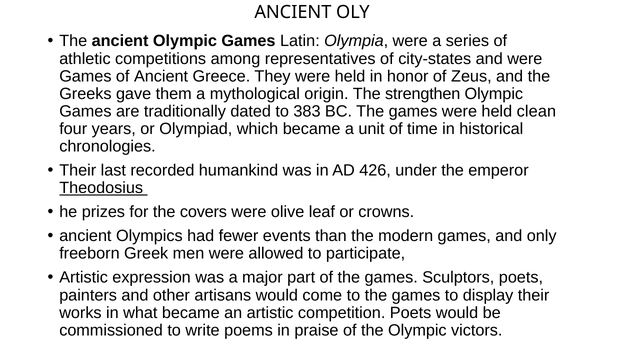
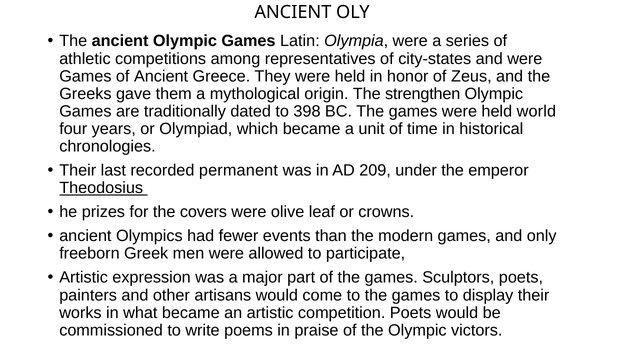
383: 383 -> 398
clean: clean -> world
humankind: humankind -> permanent
426: 426 -> 209
